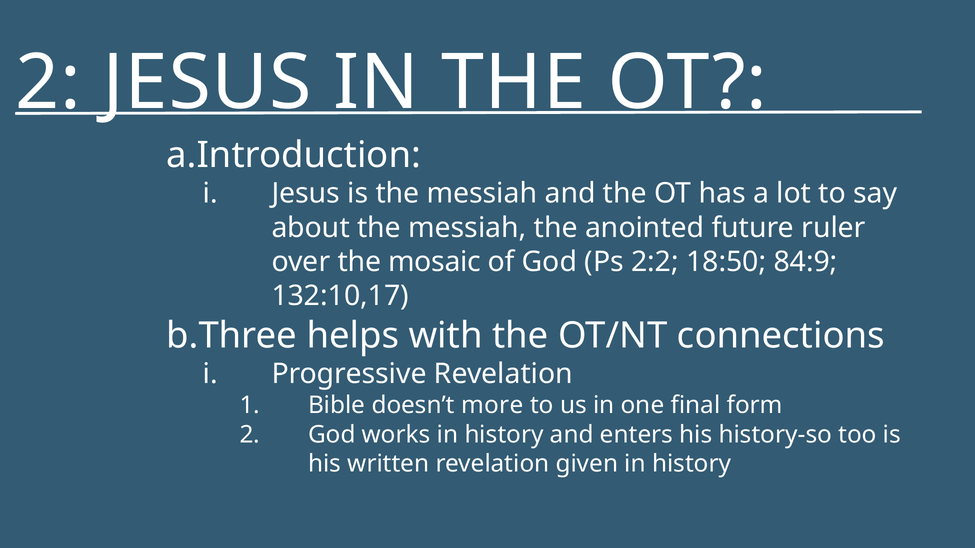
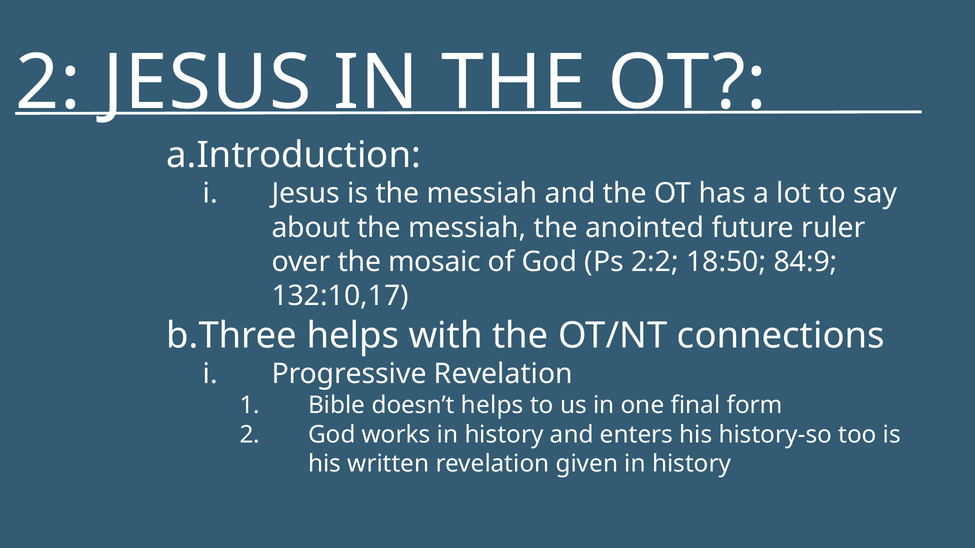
doesn’t more: more -> helps
